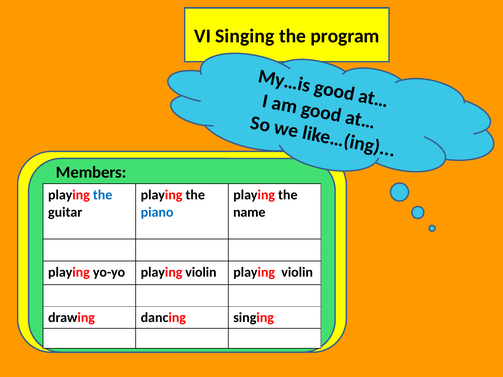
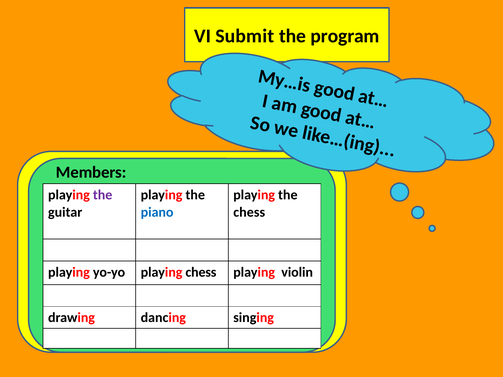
VI Singing: Singing -> Submit
the at (103, 195) colour: blue -> purple
name at (249, 212): name -> chess
yo-yo playing violin: violin -> chess
